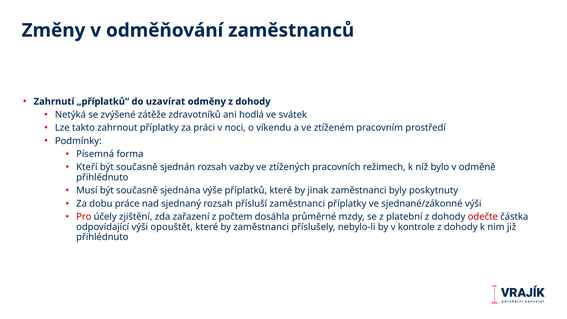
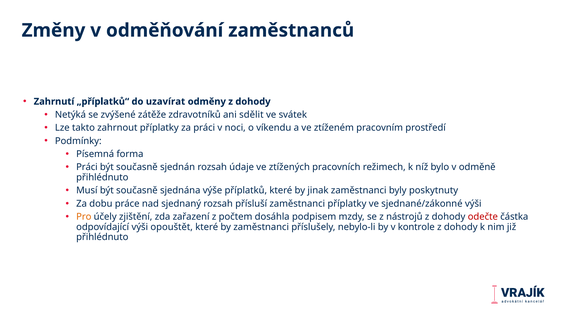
hodlá: hodlá -> sdělit
Kteří at (87, 167): Kteří -> Práci
vazby: vazby -> údaje
Pro colour: red -> orange
průměrné: průměrné -> podpisem
platební: platební -> nástrojů
